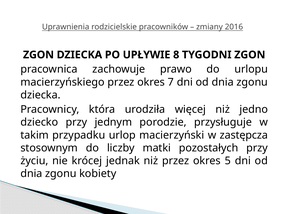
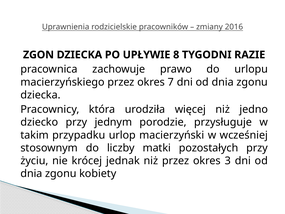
TYGODNI ZGON: ZGON -> RAZIE
zastępcza: zastępcza -> wcześniej
5: 5 -> 3
